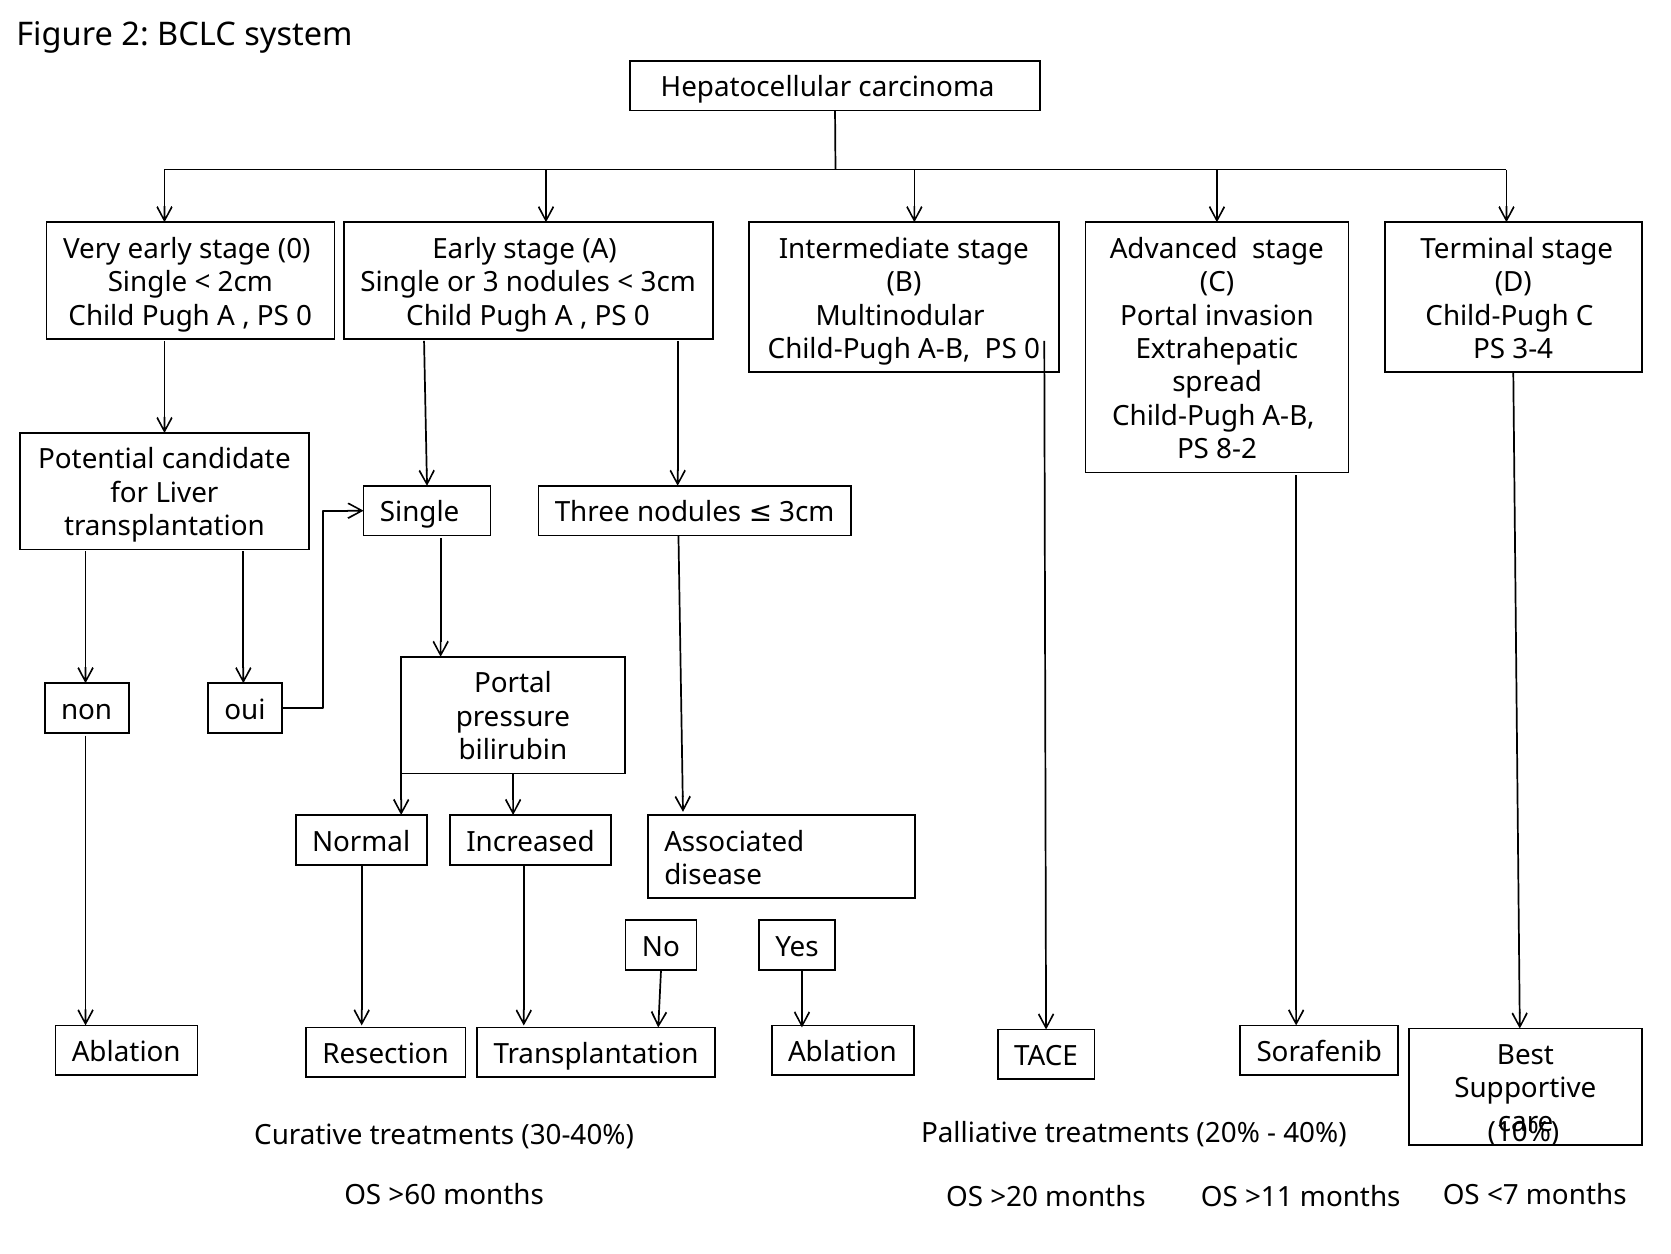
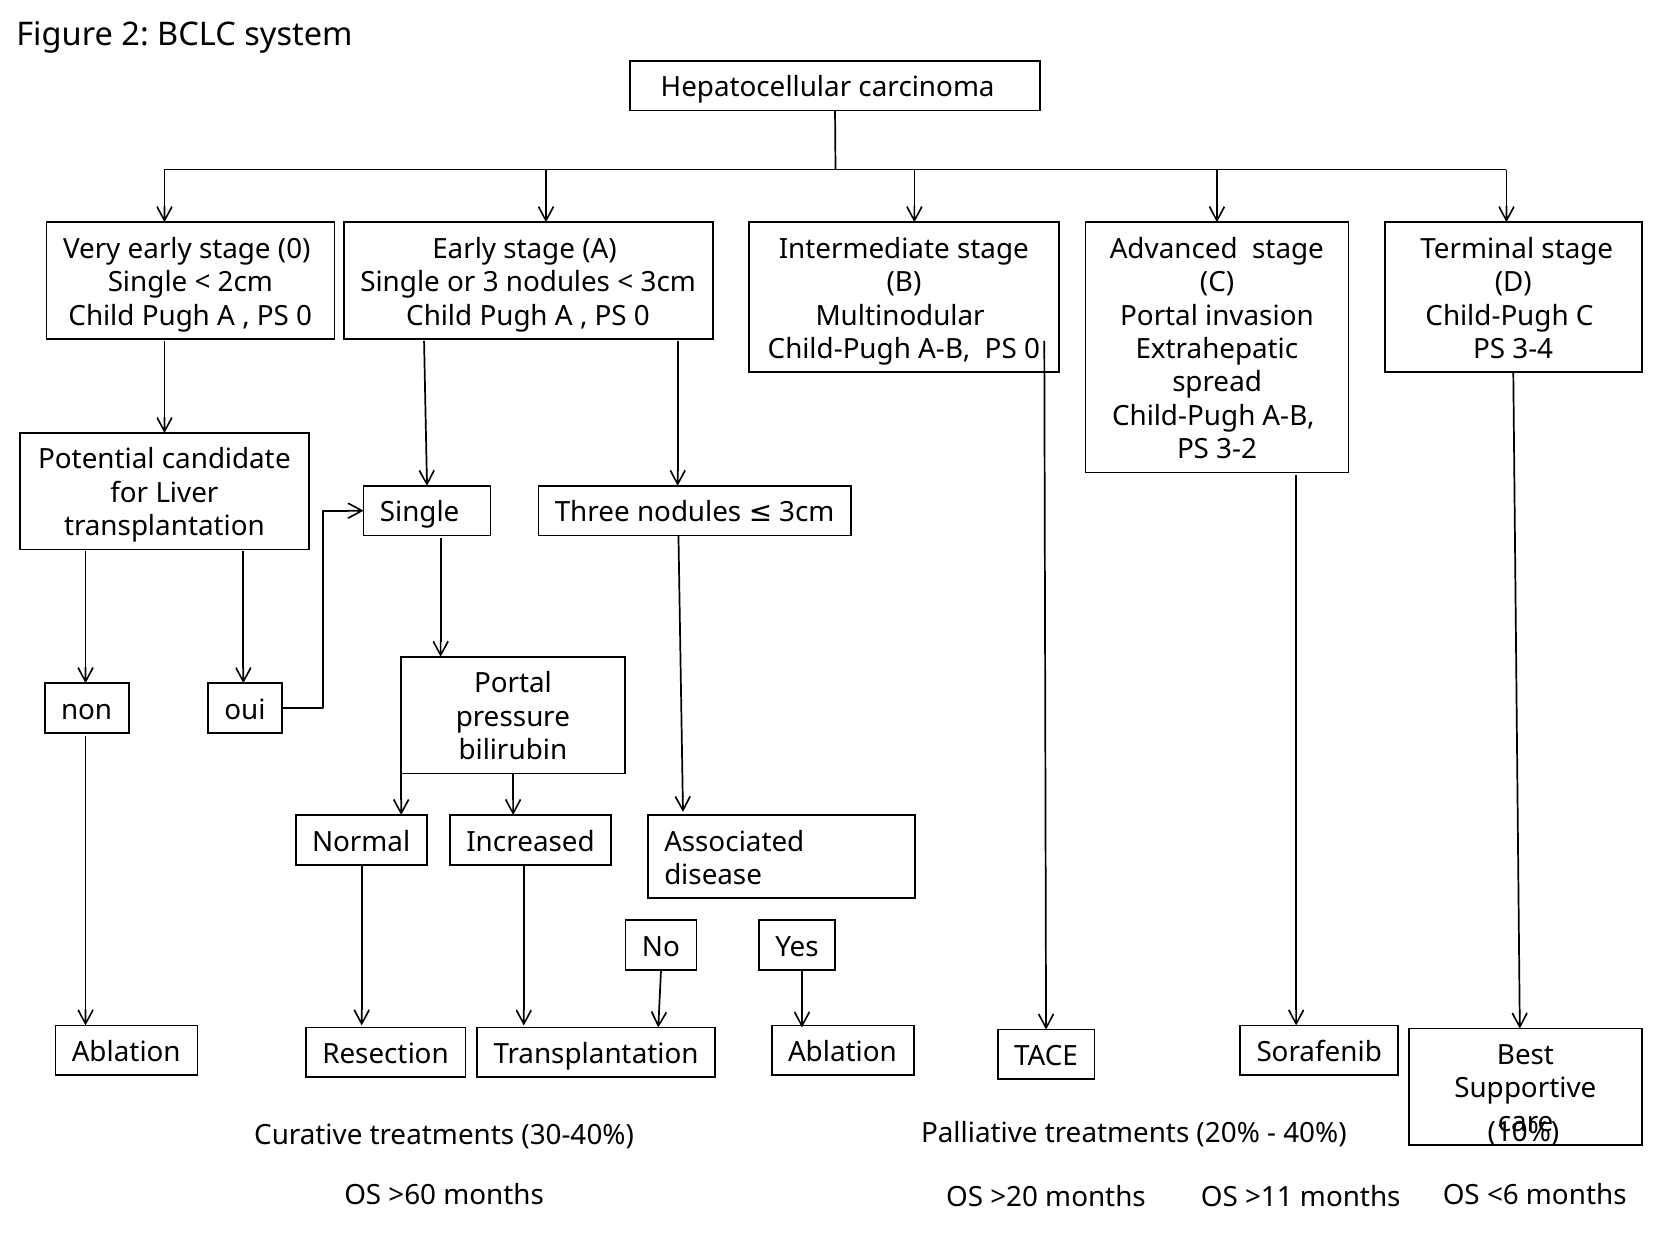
8-2: 8-2 -> 3-2
<7: <7 -> <6
